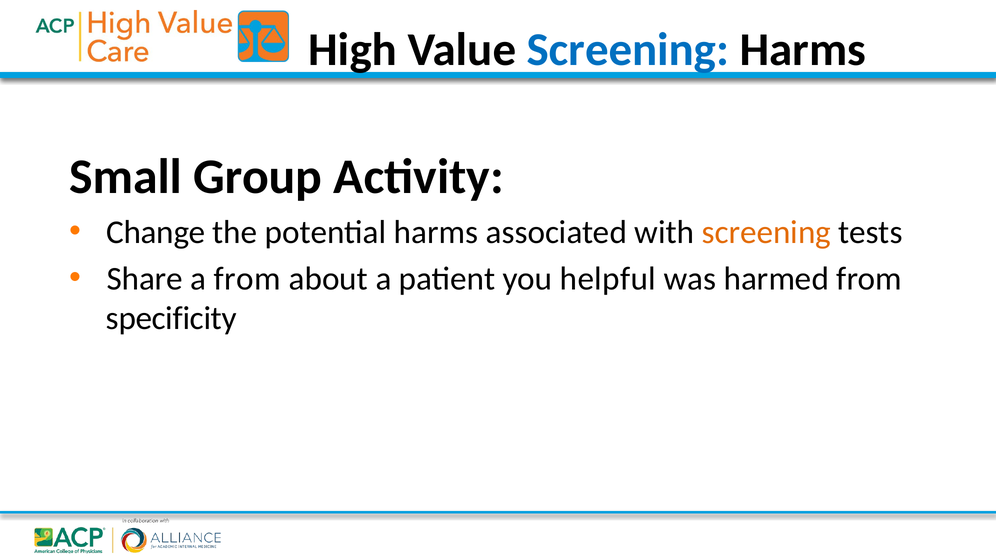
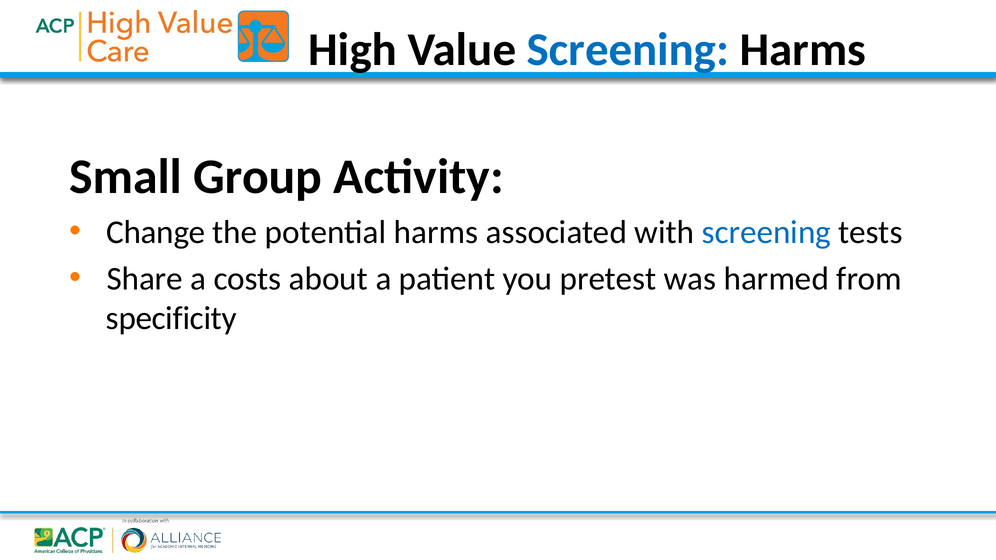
screening at (766, 232) colour: orange -> blue
a from: from -> costs
helpful: helpful -> pretest
